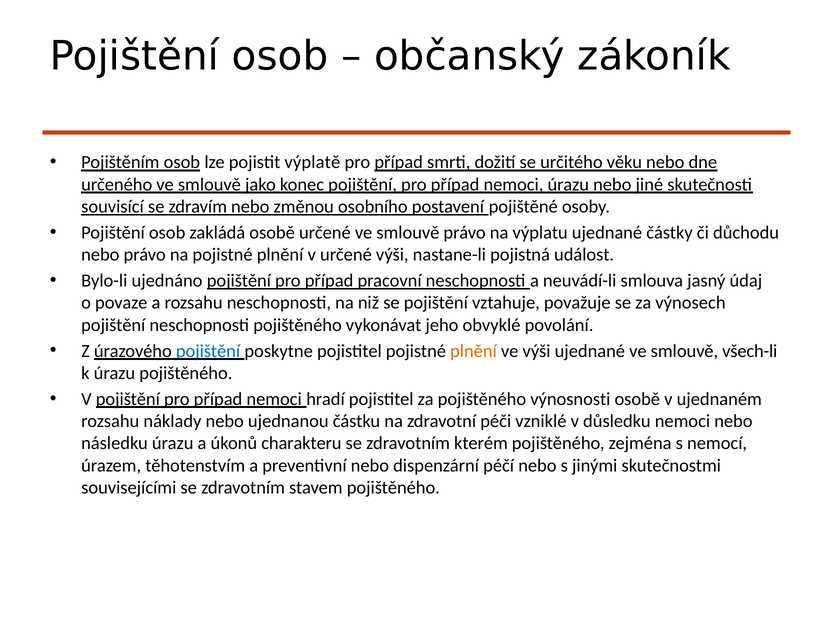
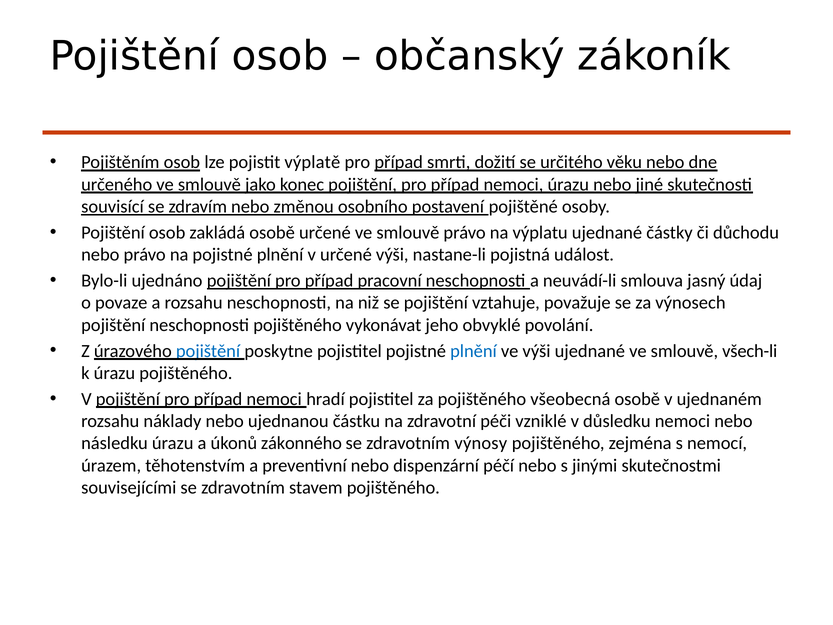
plnění at (473, 351) colour: orange -> blue
výnosnosti: výnosnosti -> všeobecná
charakteru: charakteru -> zákonného
kterém: kterém -> výnosy
